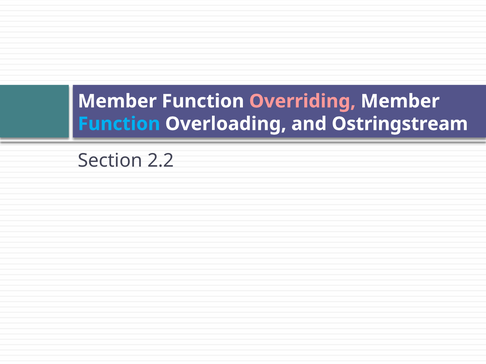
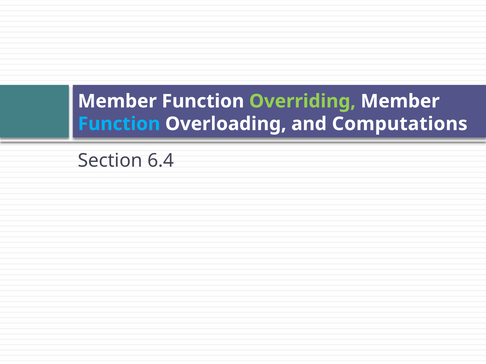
Overriding colour: pink -> light green
Ostringstream: Ostringstream -> Computations
2.2: 2.2 -> 6.4
